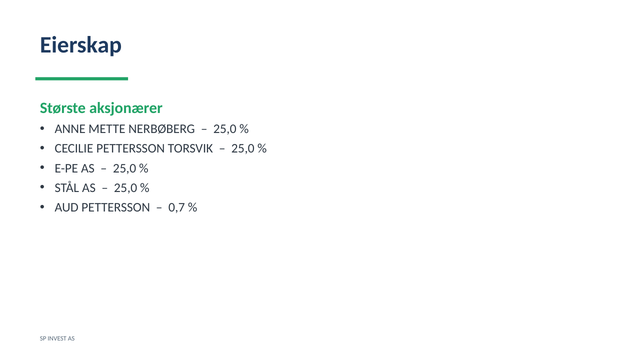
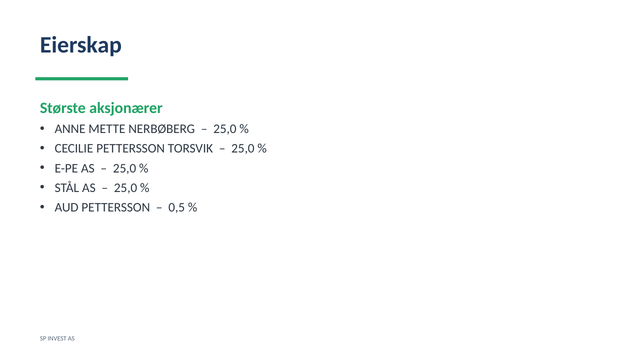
0,7: 0,7 -> 0,5
